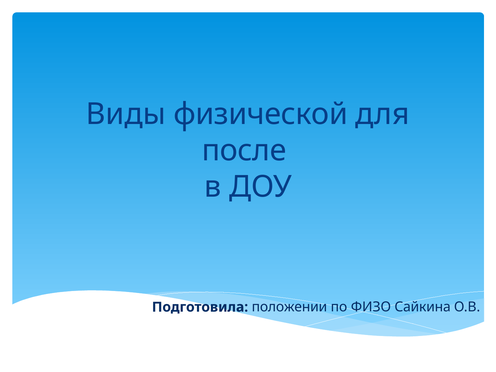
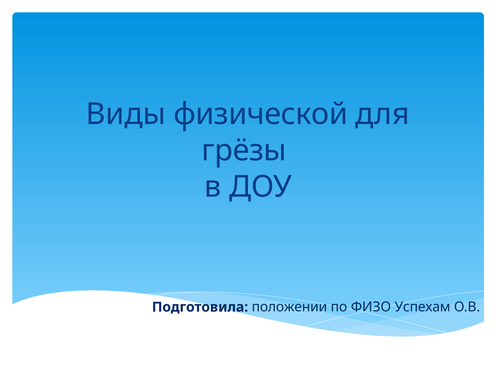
после: после -> грёзы
Сайкина: Сайкина -> Успехам
